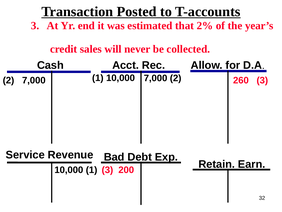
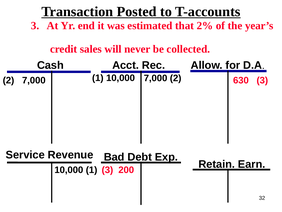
260: 260 -> 630
